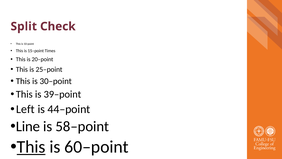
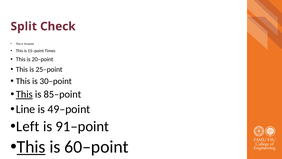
This at (24, 94) underline: none -> present
39–point: 39–point -> 85–point
Left: Left -> Line
44–point: 44–point -> 49–point
Line: Line -> Left
58–point: 58–point -> 91–point
